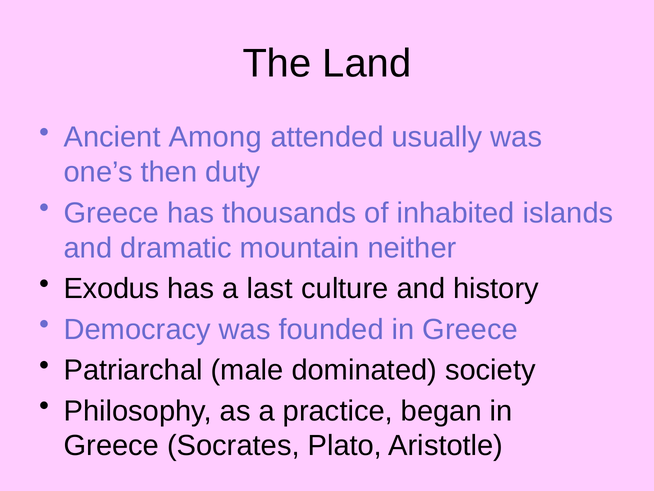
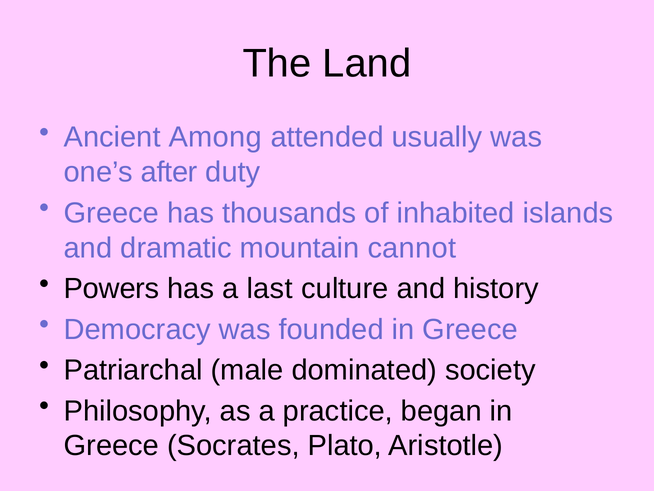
then: then -> after
neither: neither -> cannot
Exodus: Exodus -> Powers
